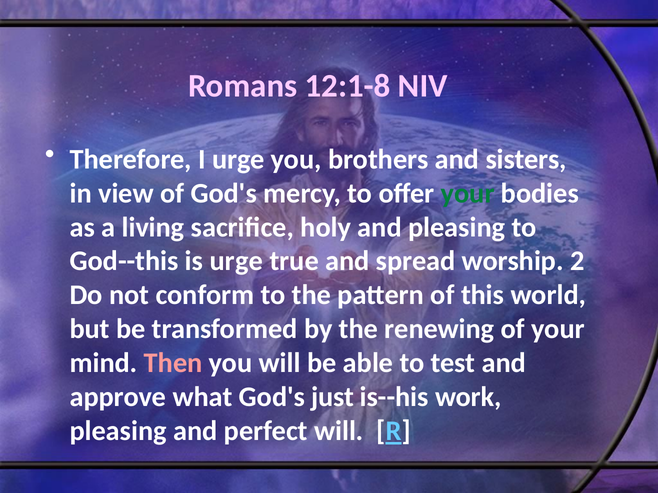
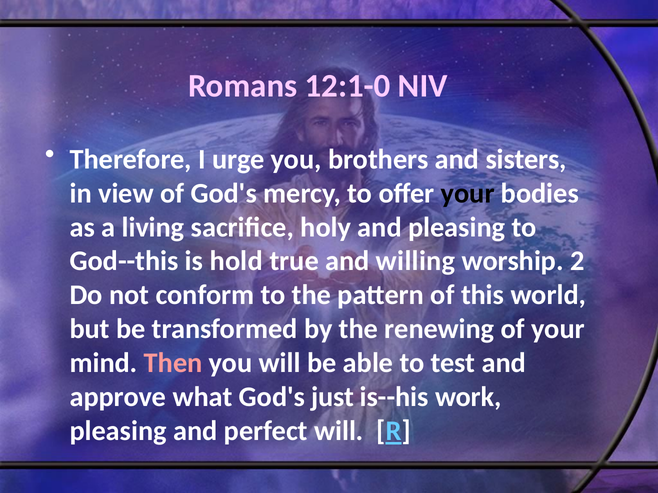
12:1-8: 12:1-8 -> 12:1-0
your at (468, 193) colour: green -> black
is urge: urge -> hold
spread: spread -> willing
